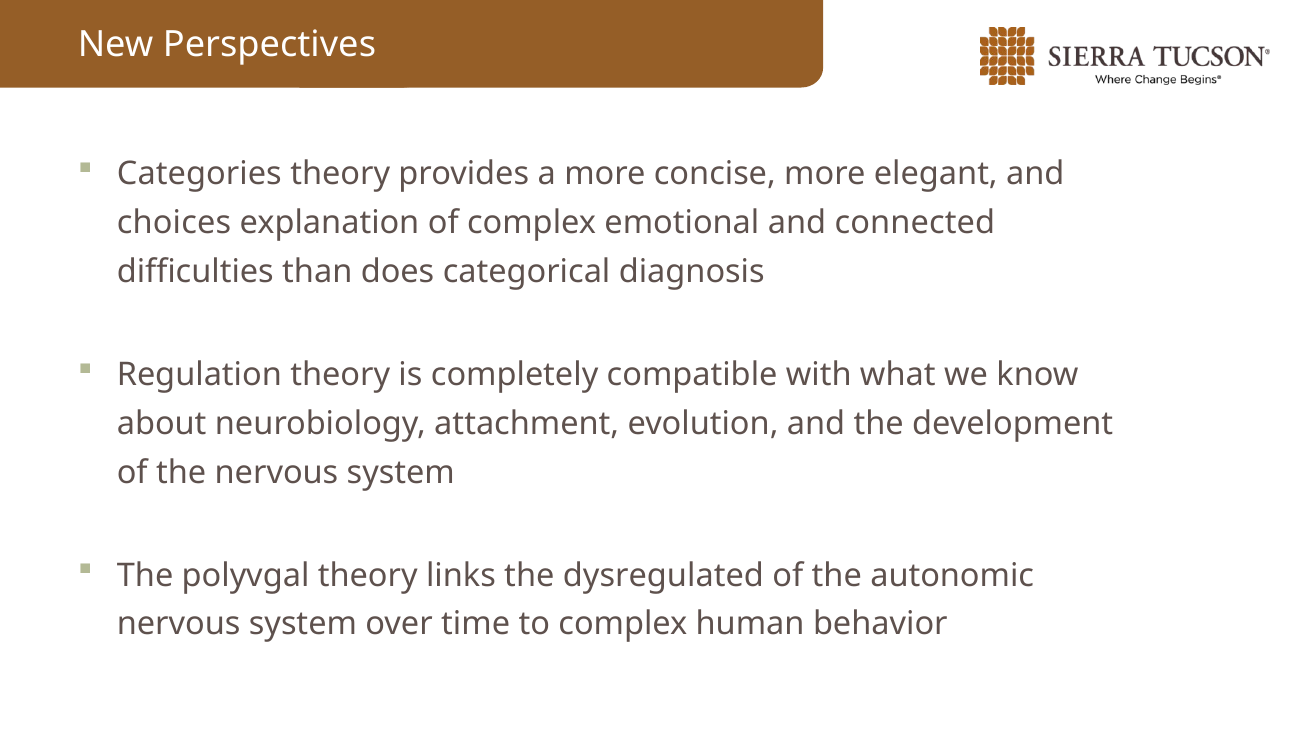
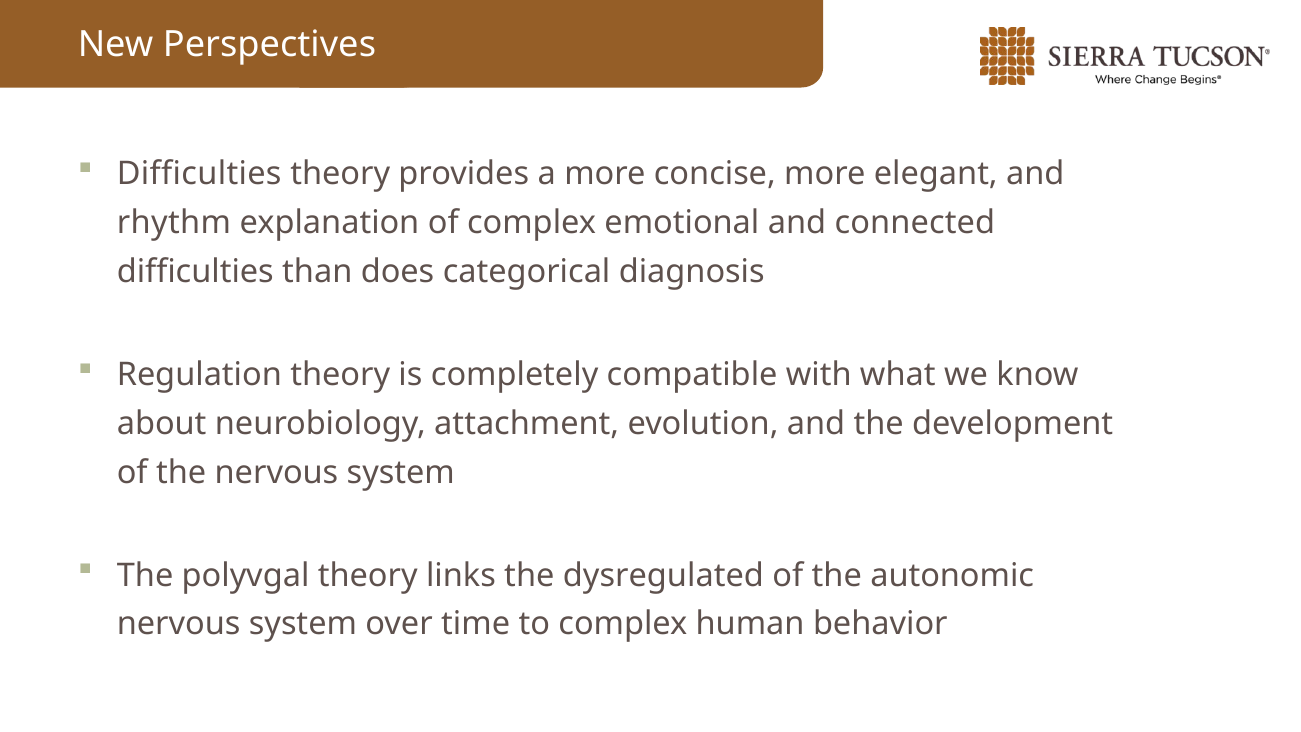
Categories at (199, 174): Categories -> Difficulties
choices: choices -> rhythm
